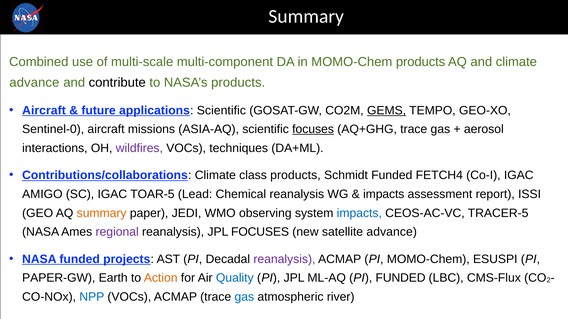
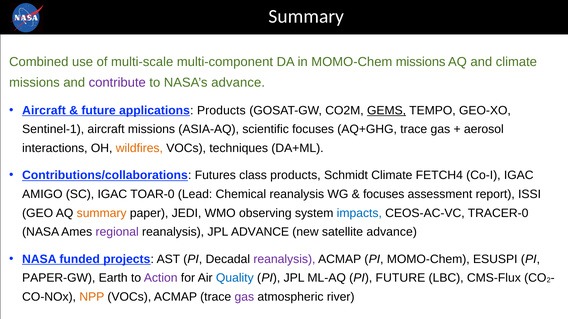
MOMO-Chem products: products -> missions
advance at (34, 83): advance -> missions
contribute colour: black -> purple
NASA’s products: products -> advance
applications Scientific: Scientific -> Products
Sentinel-0: Sentinel-0 -> Sentinel-1
focuses at (313, 129) underline: present -> none
wildfires colour: purple -> orange
Contributions/collaborations Climate: Climate -> Futures
Schmidt Funded: Funded -> Climate
TOAR-5: TOAR-5 -> TOAR-0
impacts at (384, 194): impacts -> focuses
TRACER-5: TRACER-5 -> TRACER-0
JPL FOCUSES: FOCUSES -> ADVANCE
Action colour: orange -> purple
PI FUNDED: FUNDED -> FUTURE
NPP colour: blue -> orange
gas at (244, 297) colour: blue -> purple
